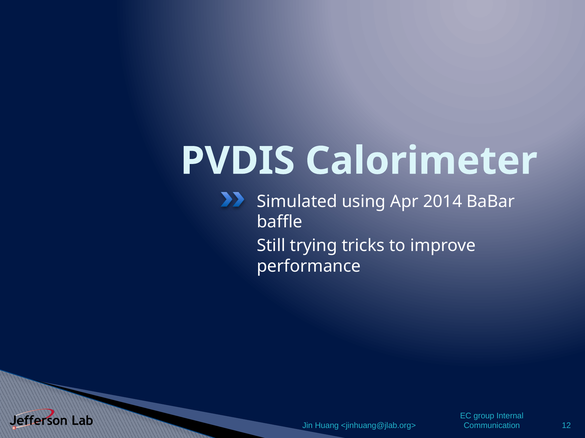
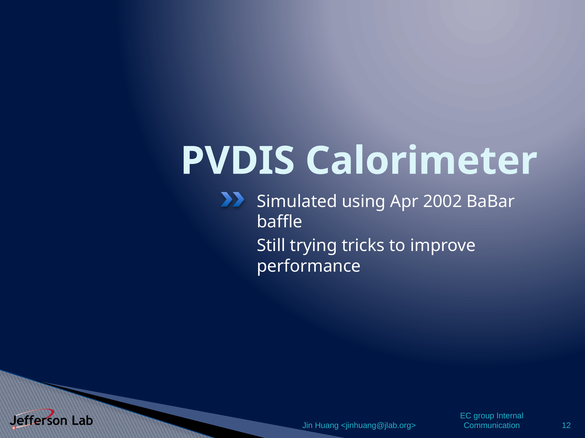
2014: 2014 -> 2002
